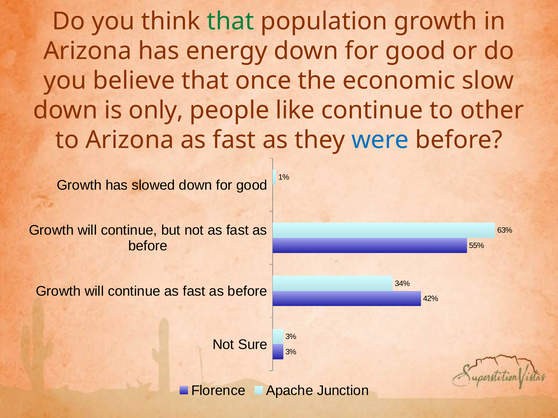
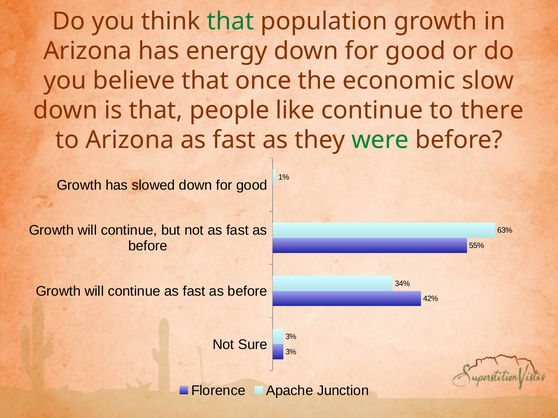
is only: only -> that
other: other -> there
were colour: blue -> green
